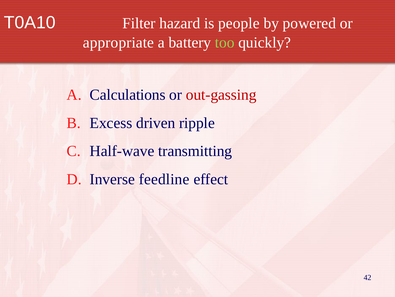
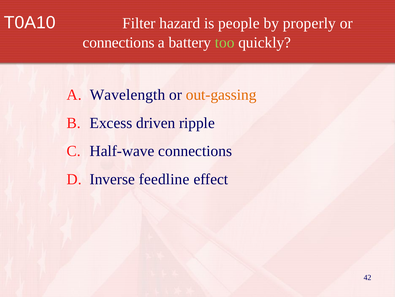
powered: powered -> properly
appropriate at (118, 43): appropriate -> connections
Calculations: Calculations -> Wavelength
out-gassing colour: red -> orange
Half-wave transmitting: transmitting -> connections
